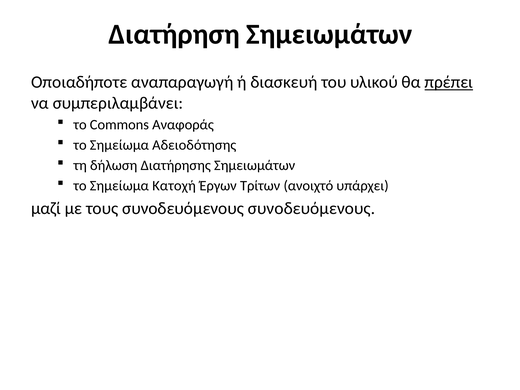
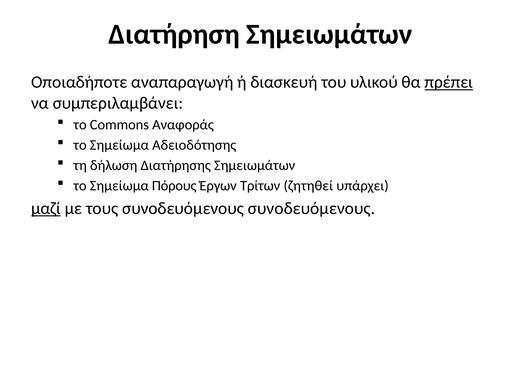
Κατοχή: Κατοχή -> Πόρους
ανοιχτό: ανοιχτό -> ζητηθεί
μαζί underline: none -> present
